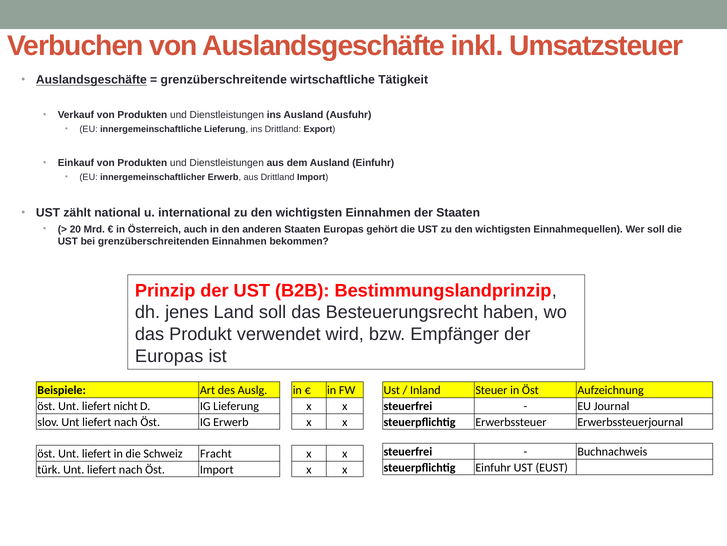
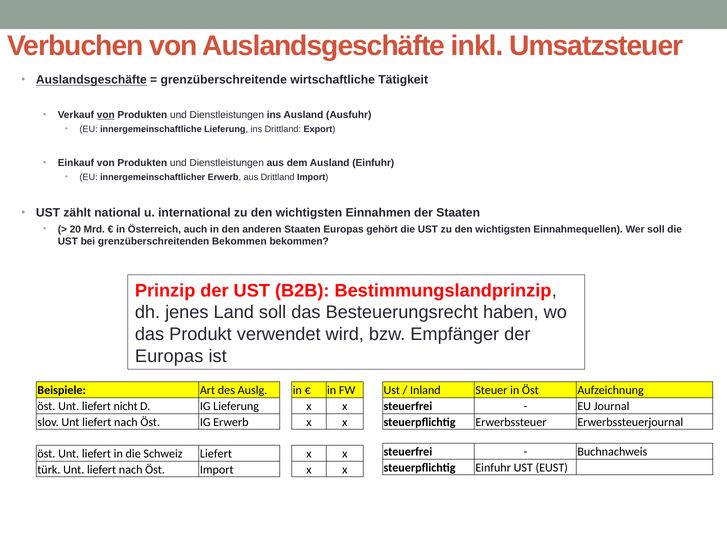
von at (106, 115) underline: none -> present
grenzüberschreitenden Einnahmen: Einnahmen -> Bekommen
Schweiz Fracht: Fracht -> Liefert
